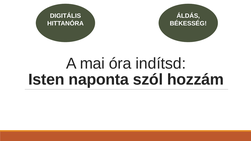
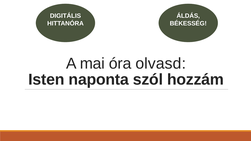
indítsd: indítsd -> olvasd
